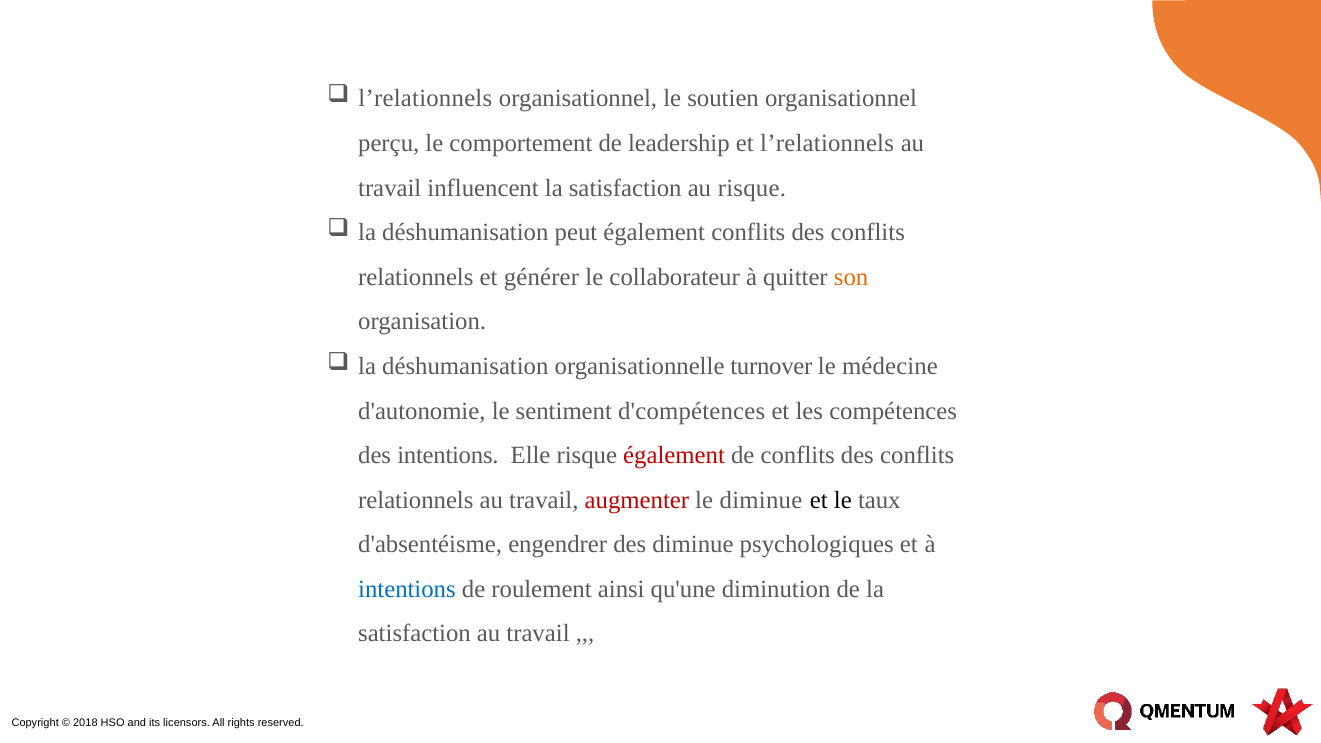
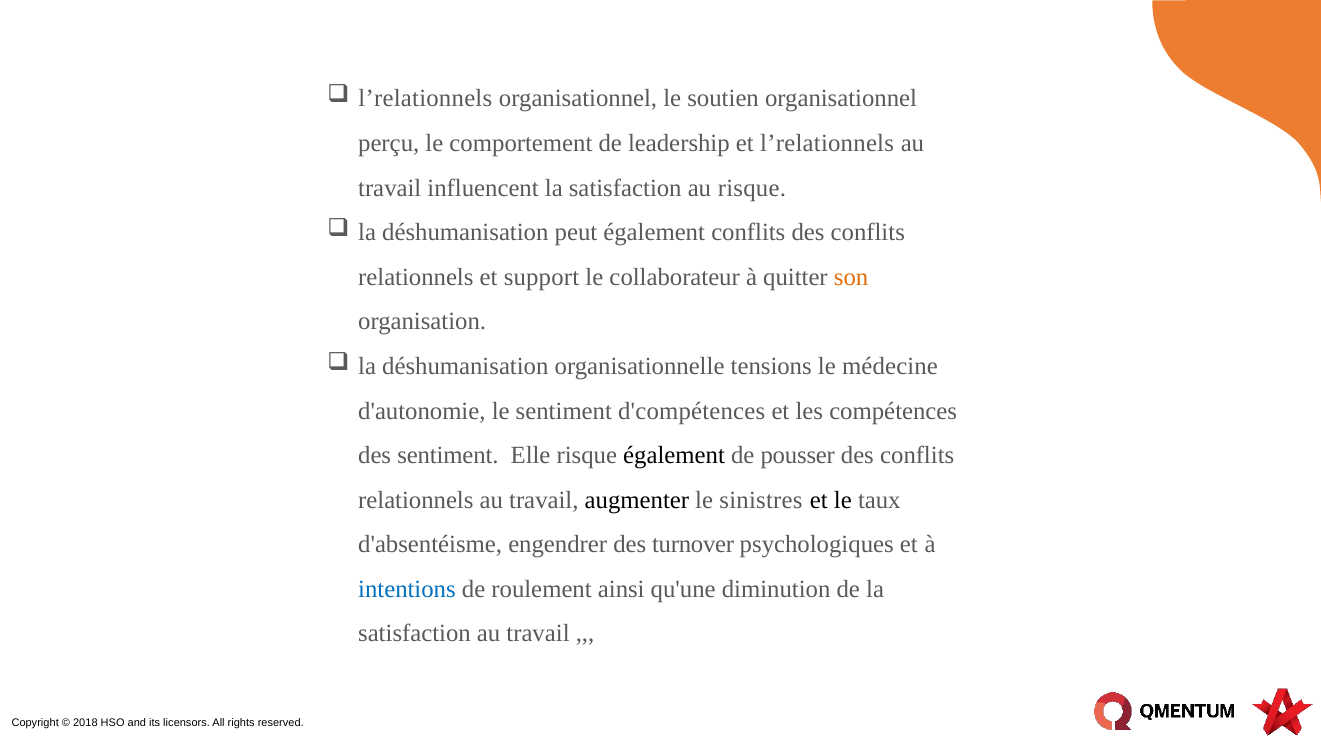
générer: générer -> support
turnover: turnover -> tensions
des intentions: intentions -> sentiment
également at (674, 455) colour: red -> black
de conflits: conflits -> pousser
augmenter colour: red -> black
le diminue: diminue -> sinistres
des diminue: diminue -> turnover
